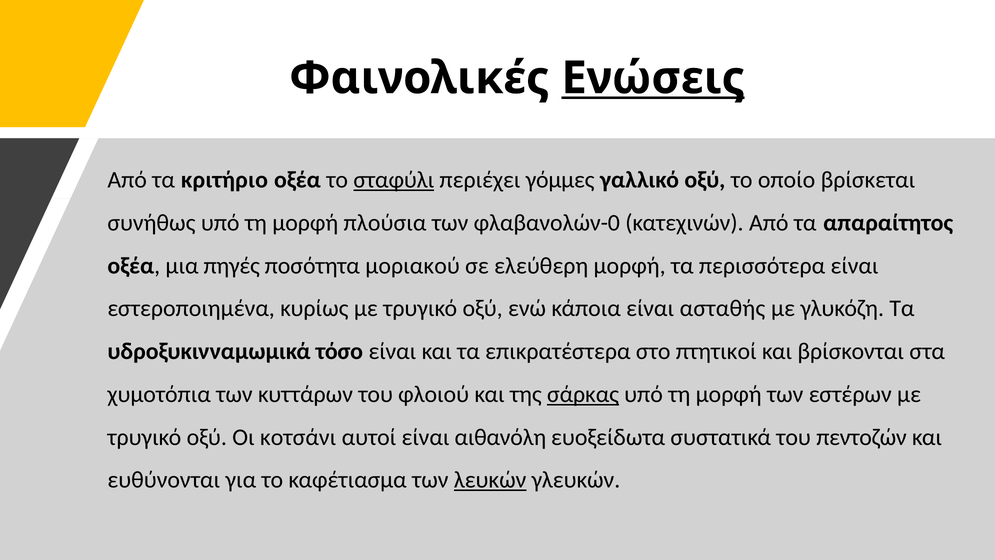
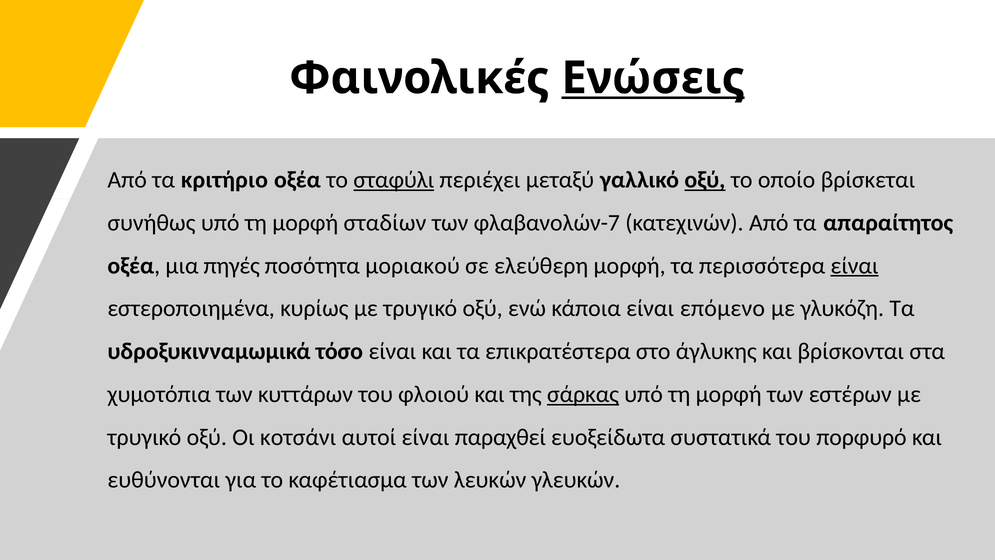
γόμμες: γόμμες -> μεταξύ
οξύ at (705, 180) underline: none -> present
πλούσια: πλούσια -> σταδίων
φλαβανολών-0: φλαβανολών-0 -> φλαβανολών-7
είναι at (855, 265) underline: none -> present
ασταθής: ασταθής -> επόμενο
πτητικοί: πτητικοί -> άγλυκης
αιθανόλη: αιθανόλη -> παραχθεί
πεντοζών: πεντοζών -> πορφυρό
λευκών underline: present -> none
